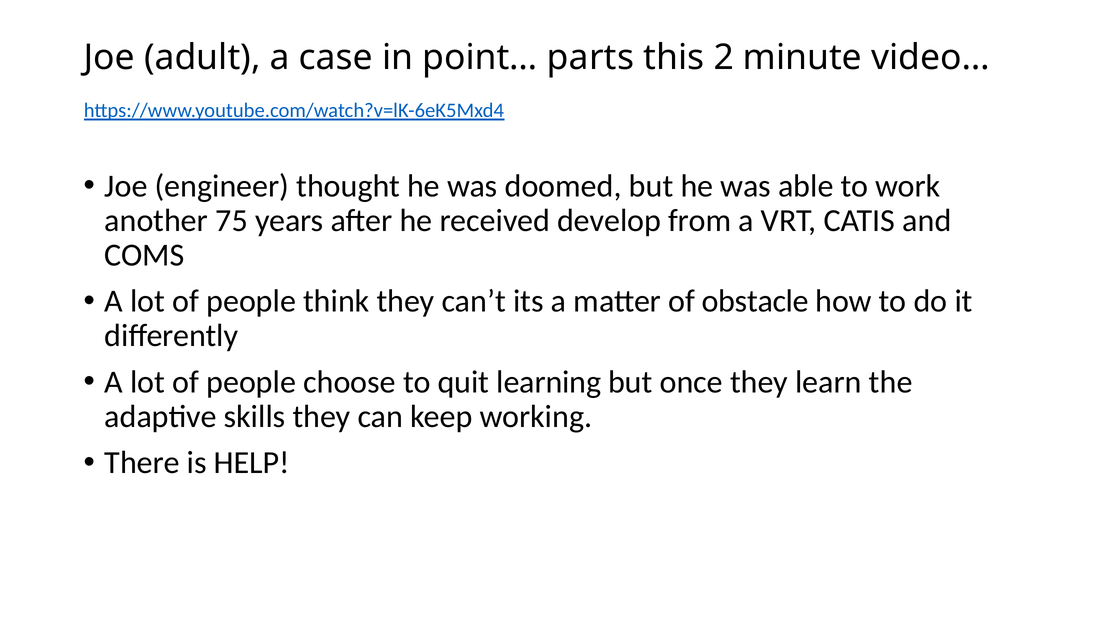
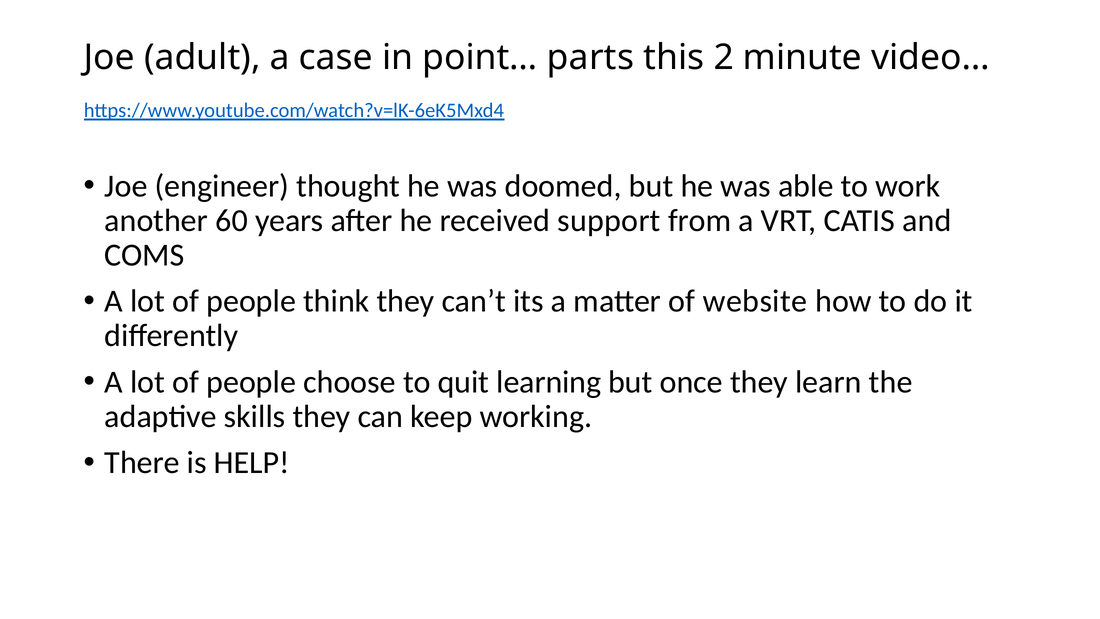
75: 75 -> 60
develop: develop -> support
obstacle: obstacle -> website
